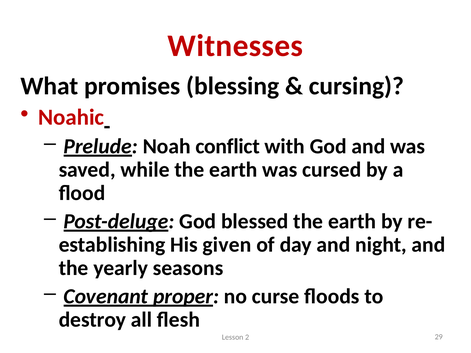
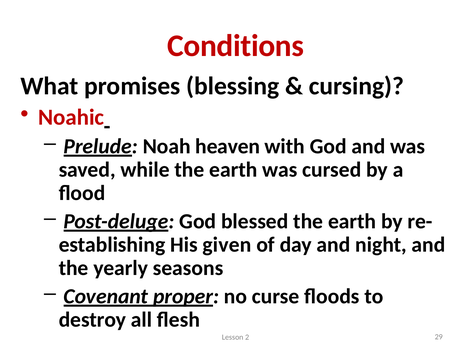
Witnesses: Witnesses -> Conditions
conflict: conflict -> heaven
